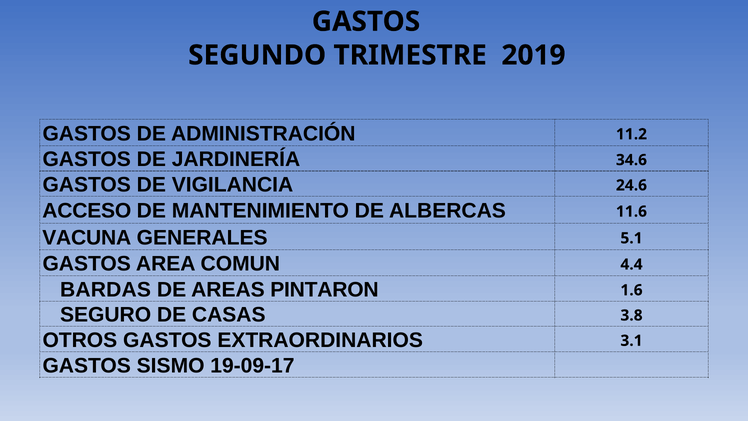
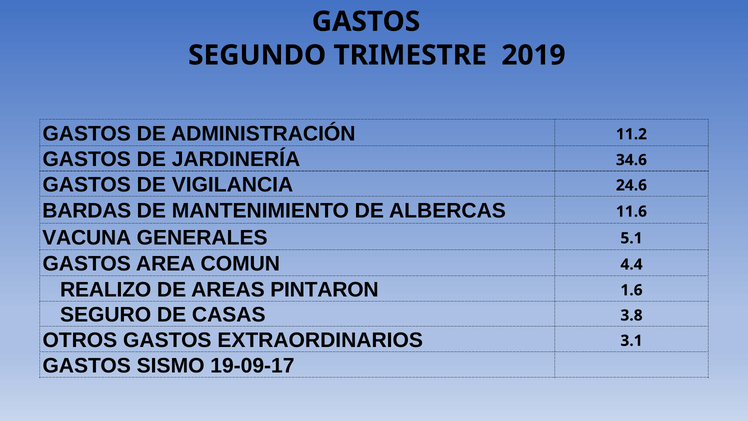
ACCESO: ACCESO -> BARDAS
BARDAS: BARDAS -> REALIZO
